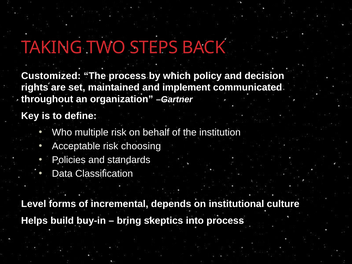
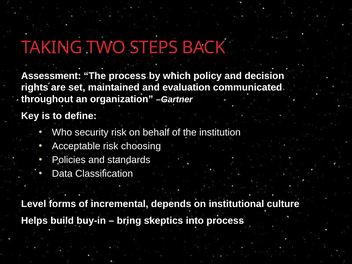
Customized: Customized -> Assessment
implement: implement -> evaluation
multiple: multiple -> security
